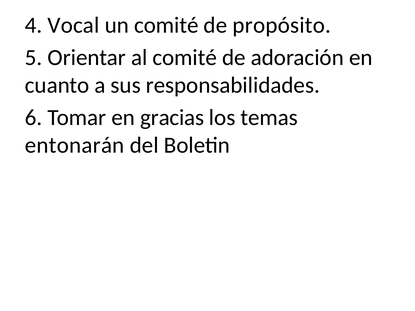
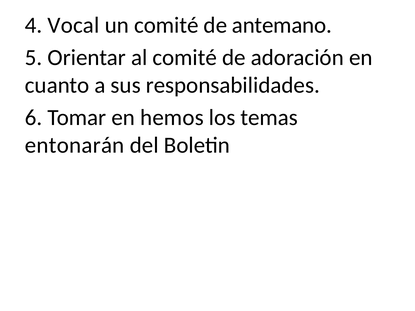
propósito: propósito -> antemano
gracias: gracias -> hemos
